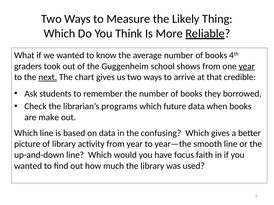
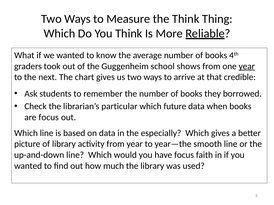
the Likely: Likely -> Think
next underline: present -> none
programs: programs -> particular
are make: make -> focus
confusing: confusing -> especially
